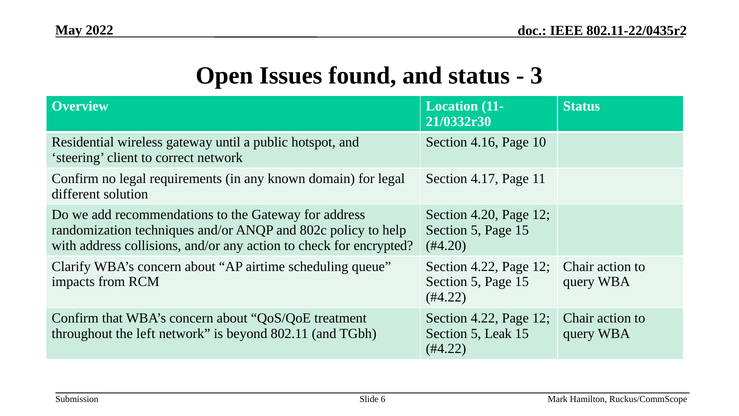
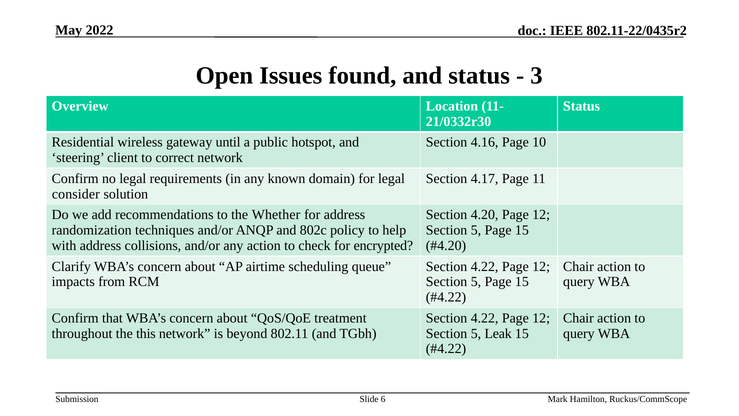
different: different -> consider
the Gateway: Gateway -> Whether
left: left -> this
